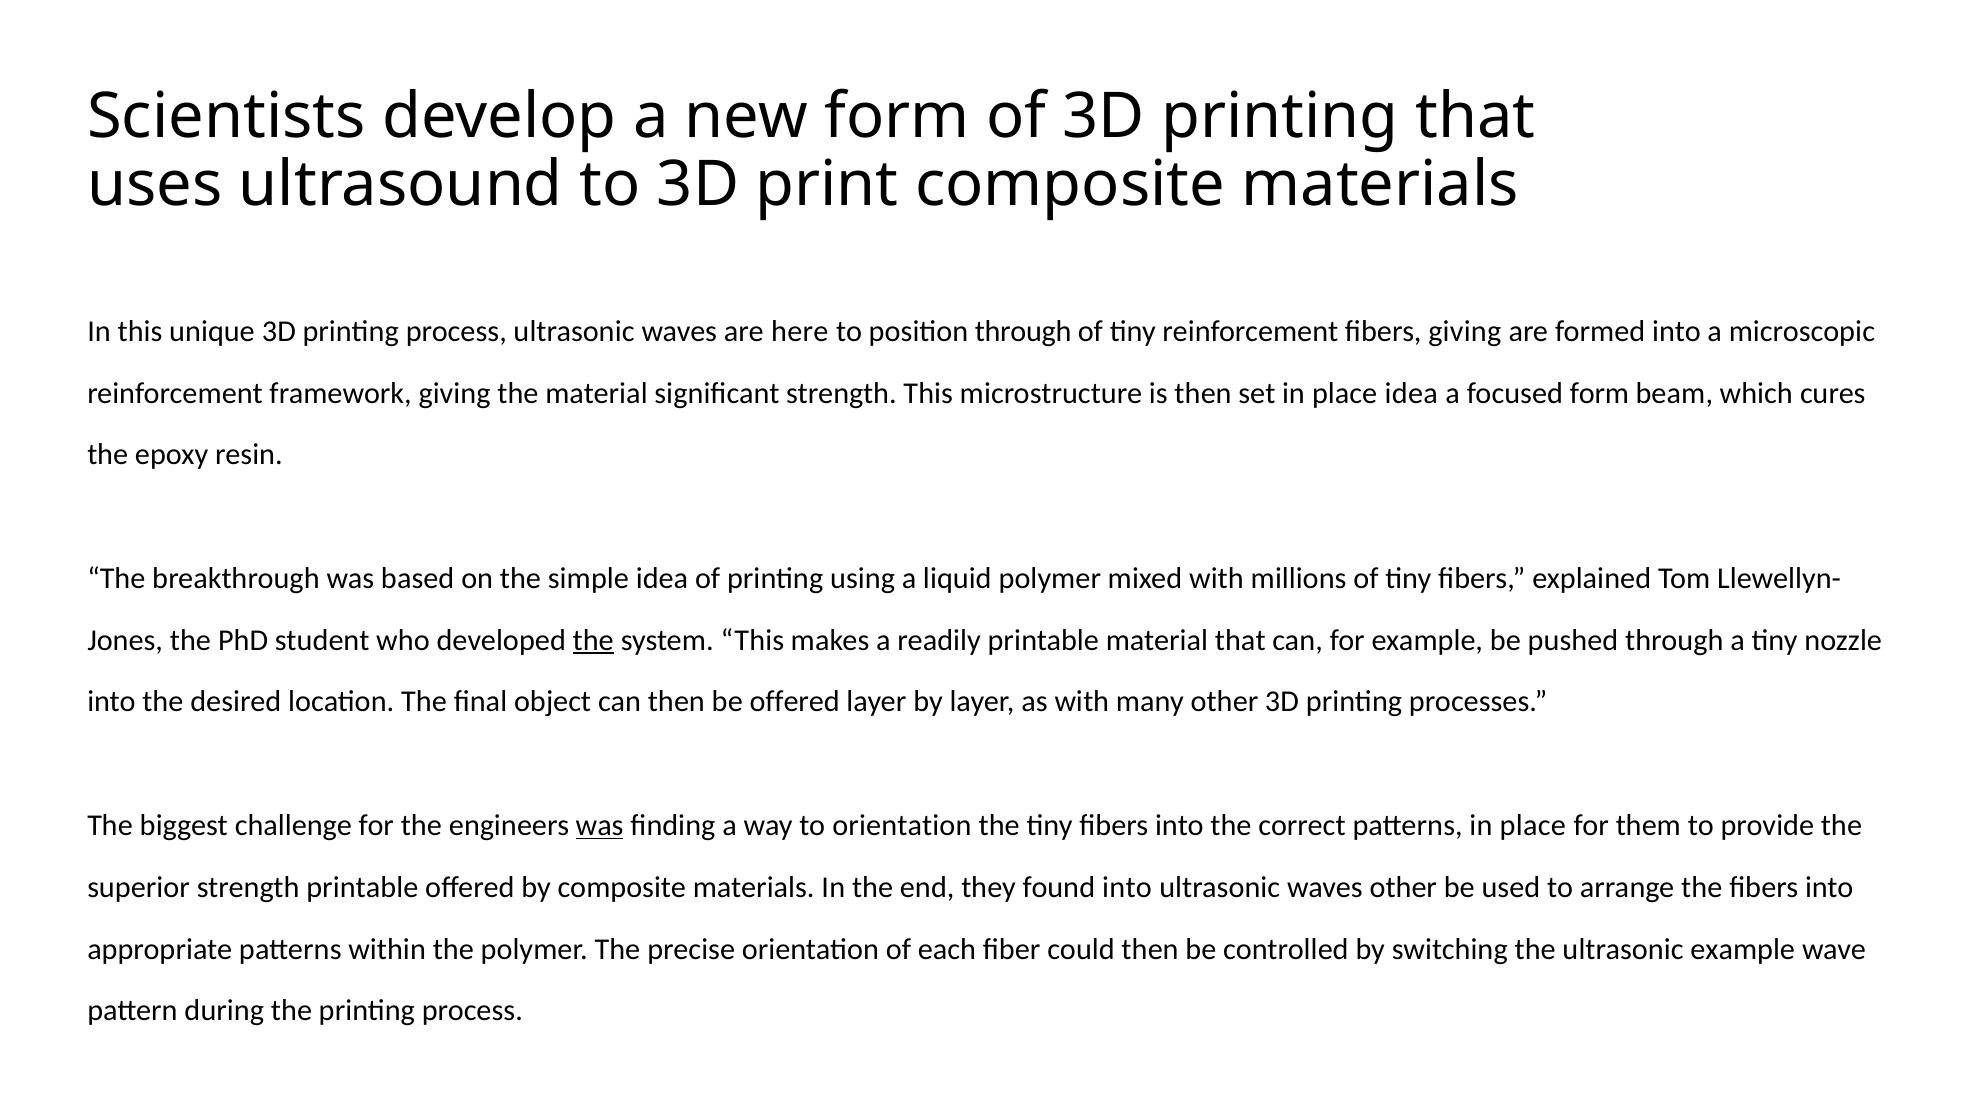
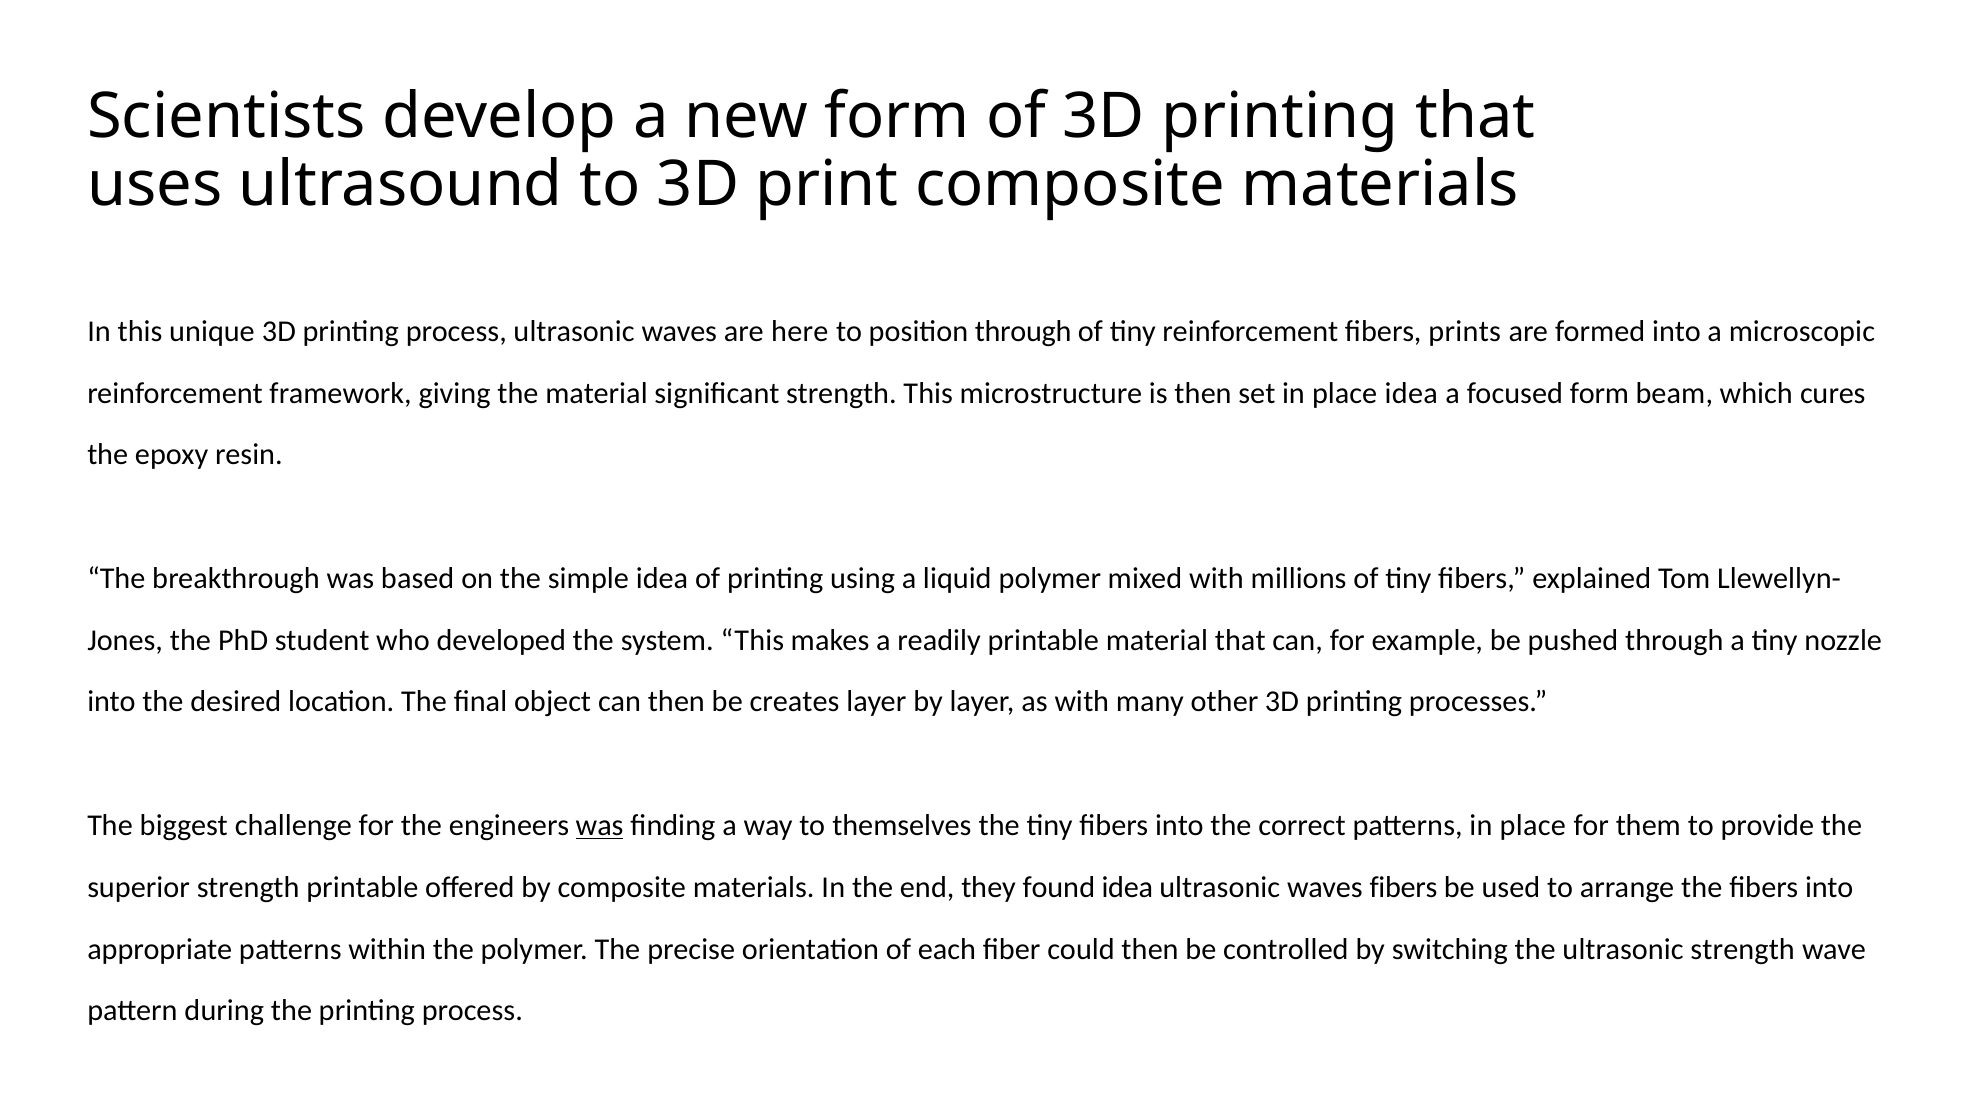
fibers giving: giving -> prints
the at (593, 640) underline: present -> none
be offered: offered -> creates
to orientation: orientation -> themselves
found into: into -> idea
waves other: other -> fibers
ultrasonic example: example -> strength
